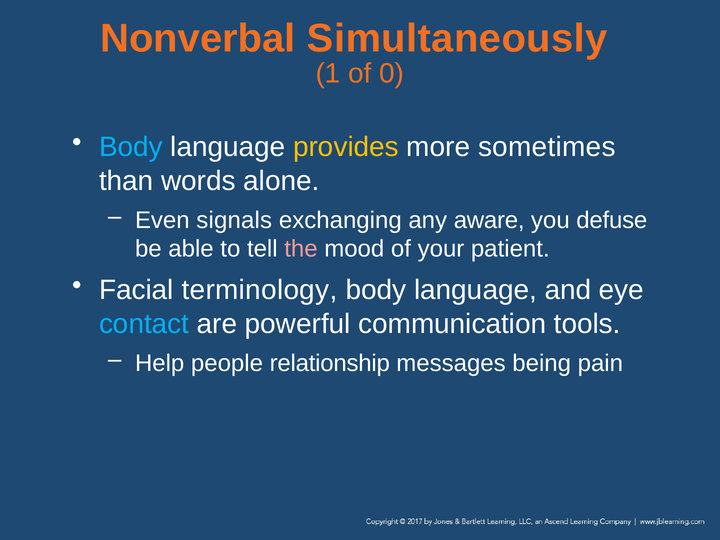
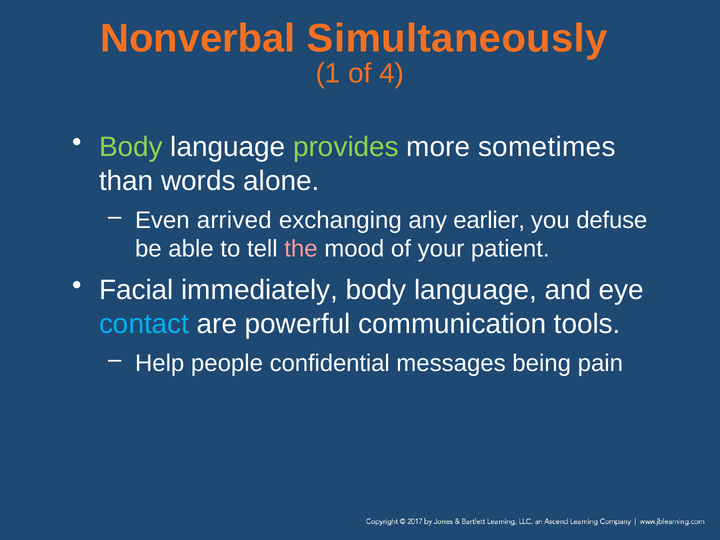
0: 0 -> 4
Body at (131, 147) colour: light blue -> light green
provides colour: yellow -> light green
signals: signals -> arrived
aware: aware -> earlier
terminology: terminology -> immediately
relationship: relationship -> confidential
